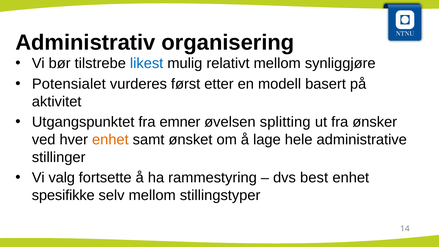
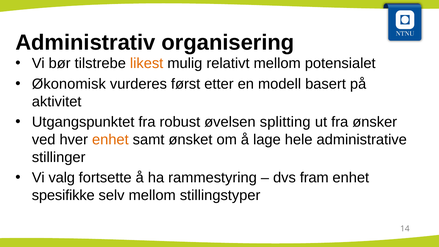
likest colour: blue -> orange
synliggjøre: synliggjøre -> potensialet
Potensialet: Potensialet -> Økonomisk
emner: emner -> robust
best: best -> fram
